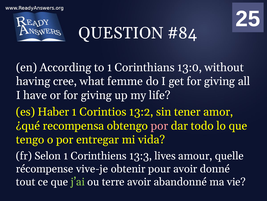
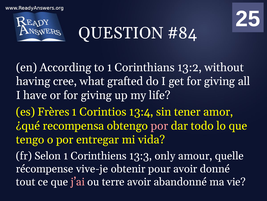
13:0: 13:0 -> 13:2
femme: femme -> grafted
Haber: Haber -> Frères
13:2: 13:2 -> 13:4
lives: lives -> only
j’ai colour: light green -> pink
